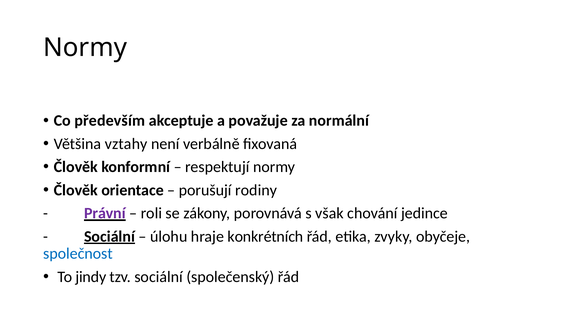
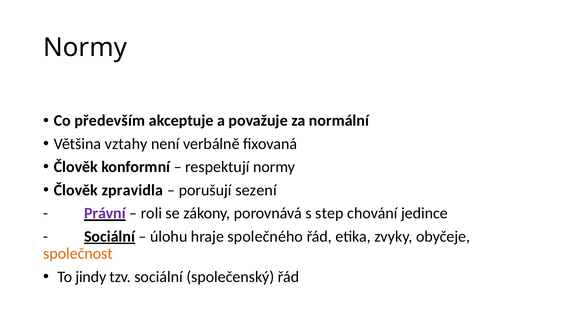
orientace: orientace -> zpravidla
rodiny: rodiny -> sezení
však: však -> step
konkrétních: konkrétních -> společného
společnost colour: blue -> orange
